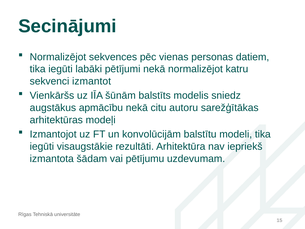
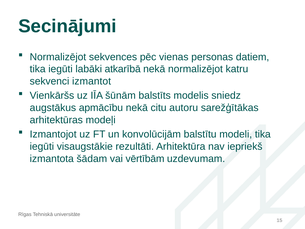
pētījumi: pētījumi -> atkarībā
pētījumu: pētījumu -> vērtībām
